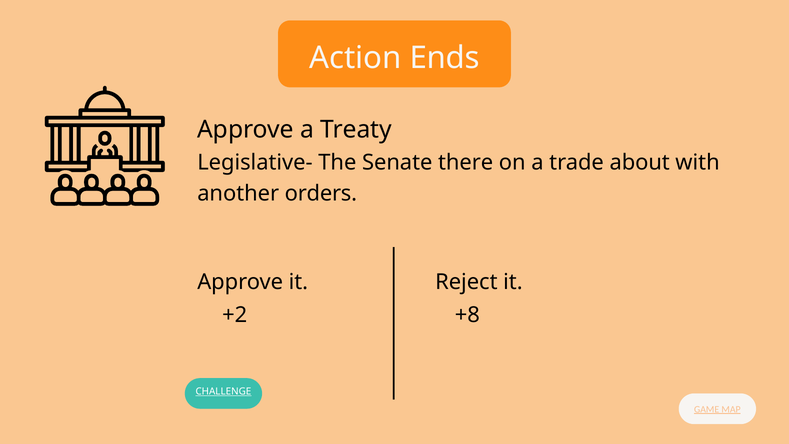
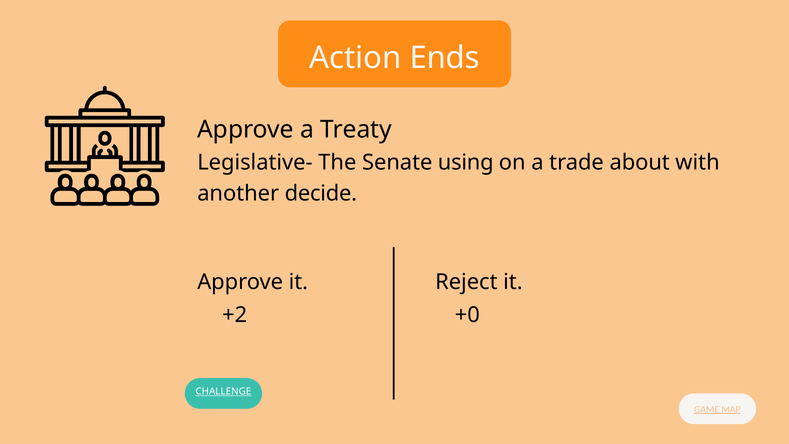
there: there -> using
orders: orders -> decide
+8: +8 -> +0
